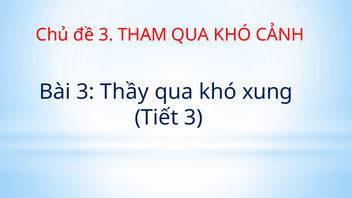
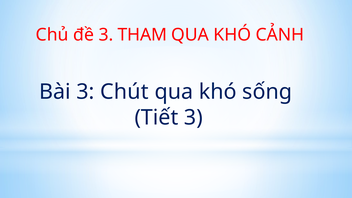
Thầy: Thầy -> Chút
xung: xung -> sống
